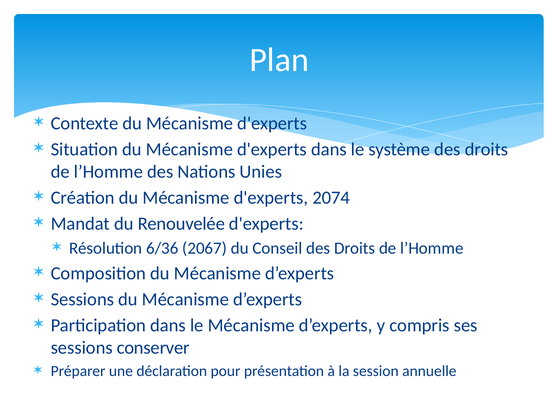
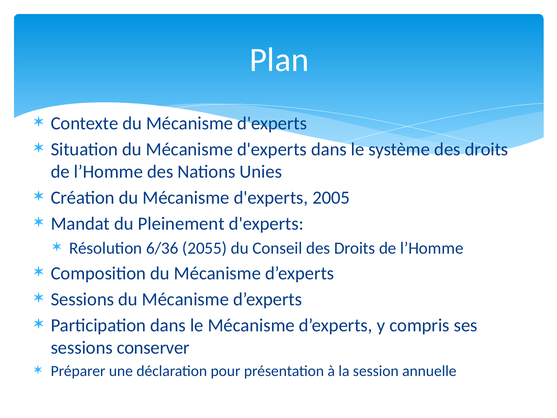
2074: 2074 -> 2005
Renouvelée: Renouvelée -> Pleinement
2067: 2067 -> 2055
